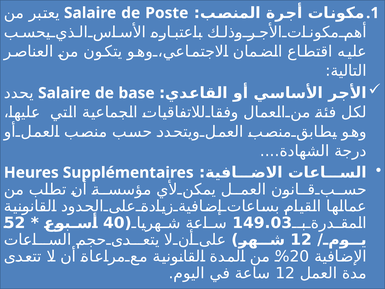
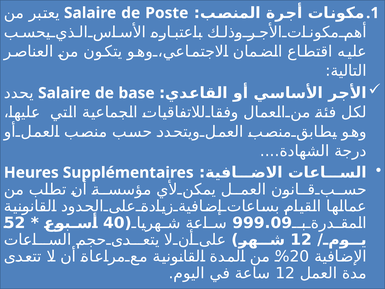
149.03: 149.03 -> 999.09
